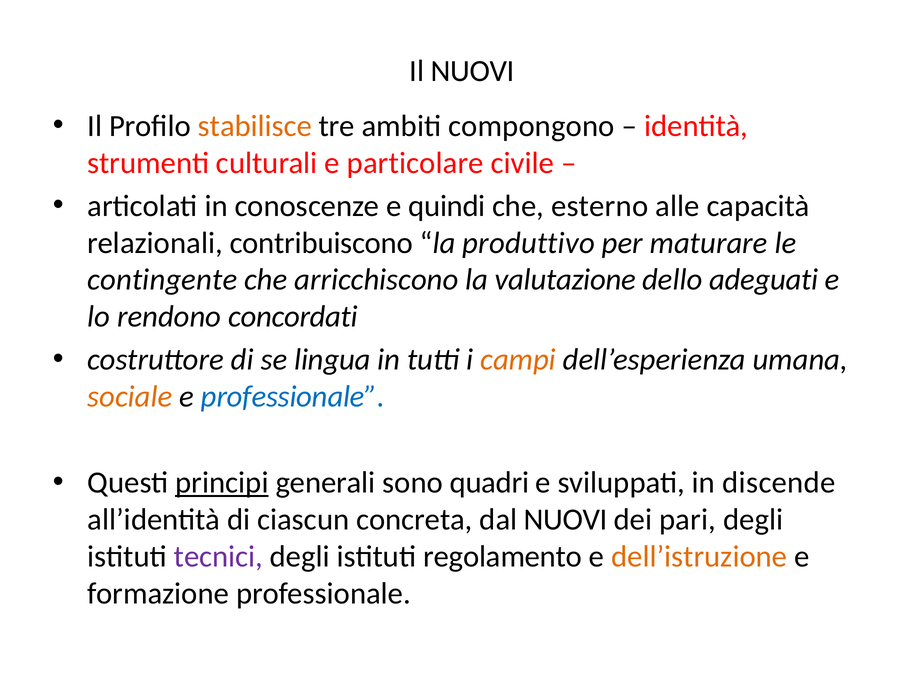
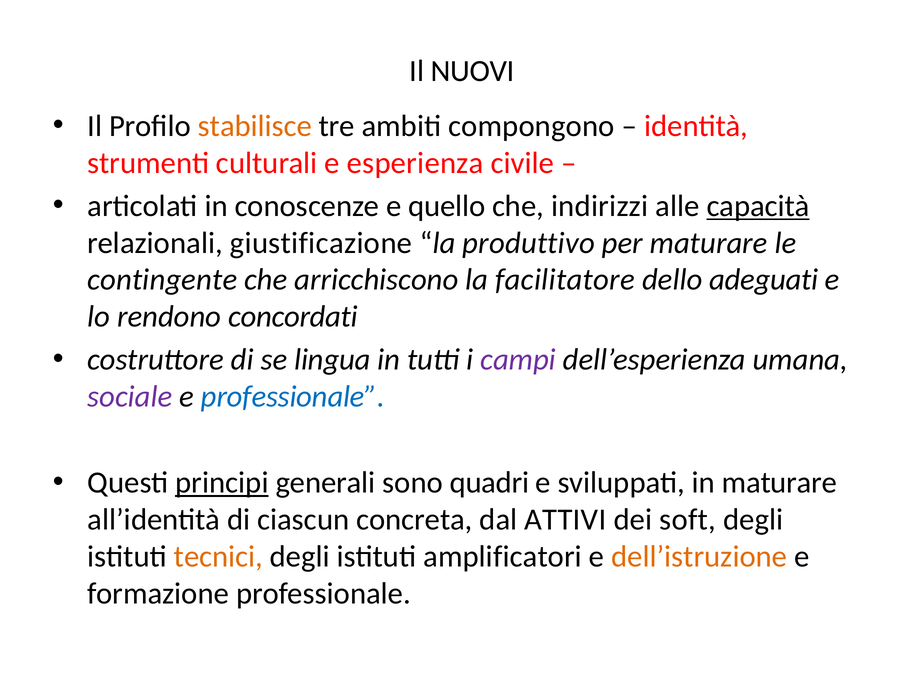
particolare: particolare -> esperienza
quindi: quindi -> quello
esterno: esterno -> indirizzi
capacità underline: none -> present
contribuiscono: contribuiscono -> giustificazione
valutazione: valutazione -> facilitatore
campi colour: orange -> purple
sociale colour: orange -> purple
in discende: discende -> maturare
dal NUOVI: NUOVI -> ATTIVI
pari: pari -> soft
tecnici colour: purple -> orange
regolamento: regolamento -> amplificatori
